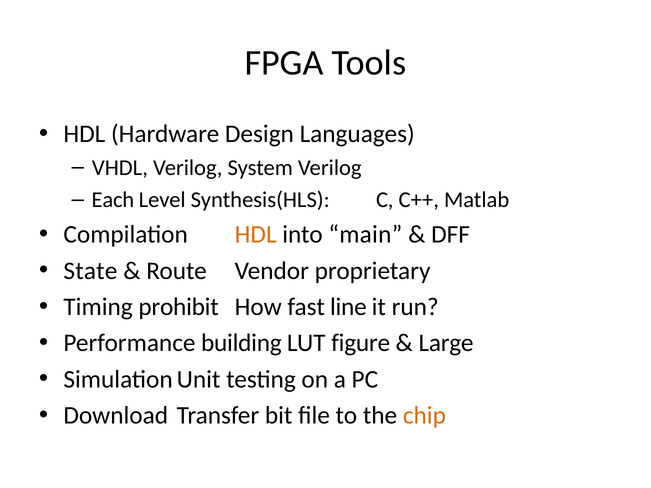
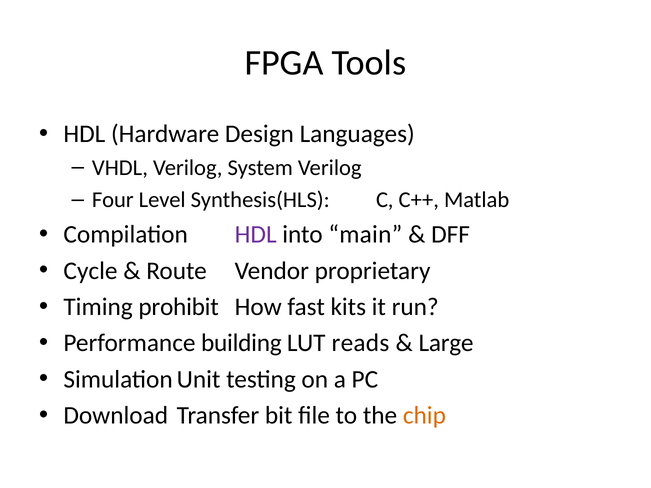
Each: Each -> Four
HDL at (256, 235) colour: orange -> purple
State: State -> Cycle
line: line -> kits
figure: figure -> reads
